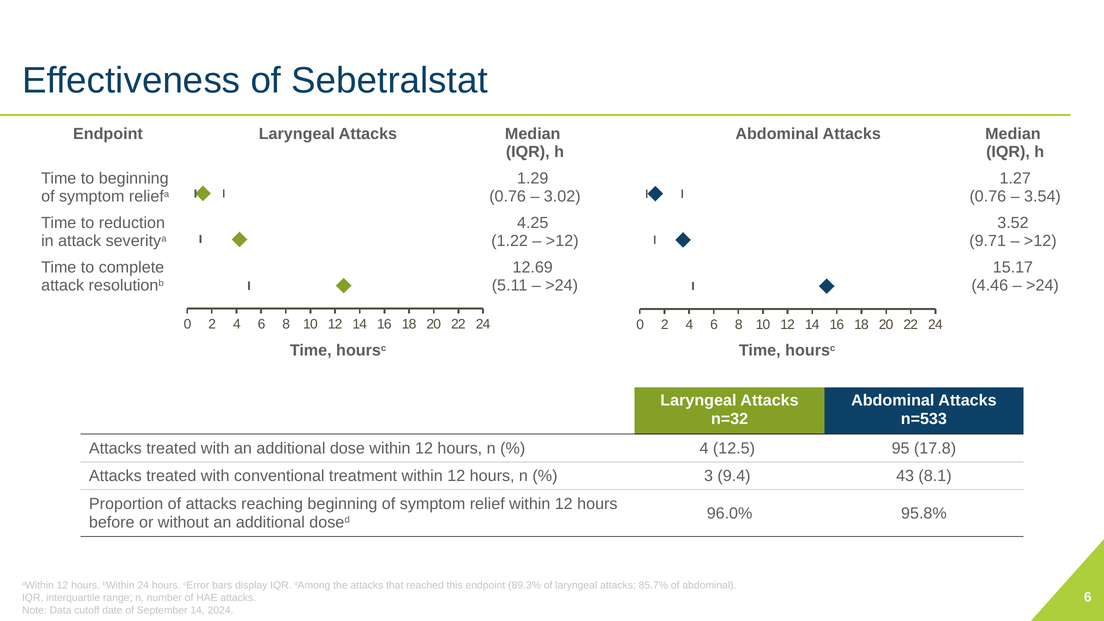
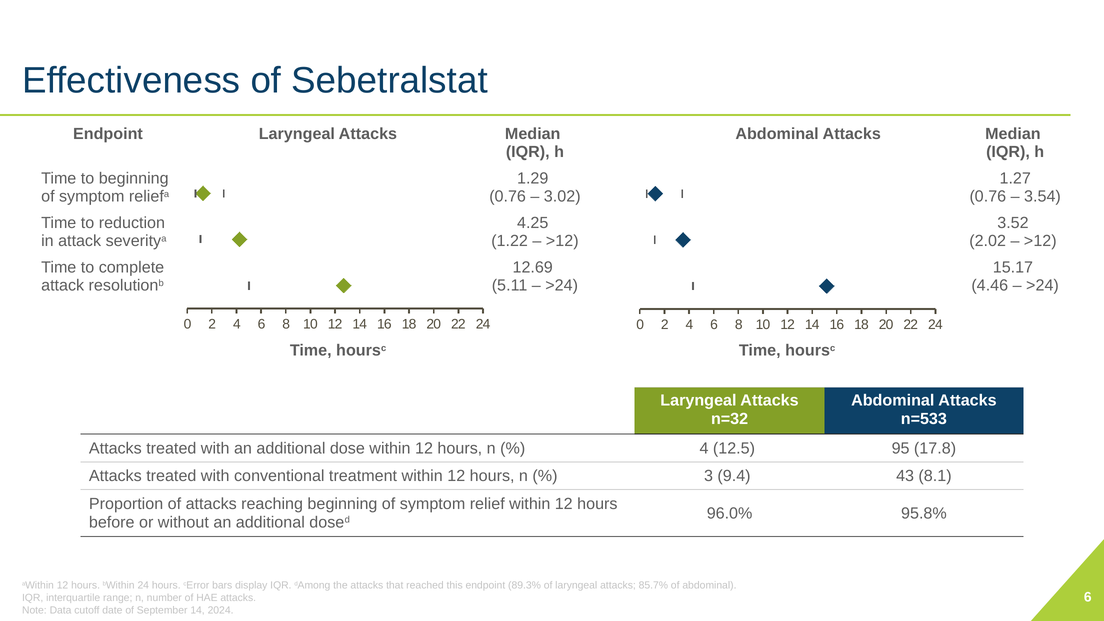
9.71: 9.71 -> 2.02
